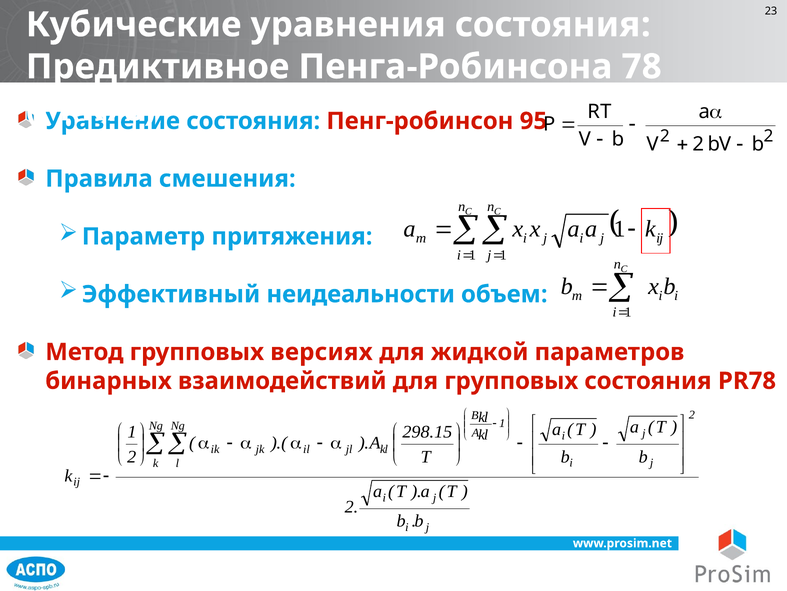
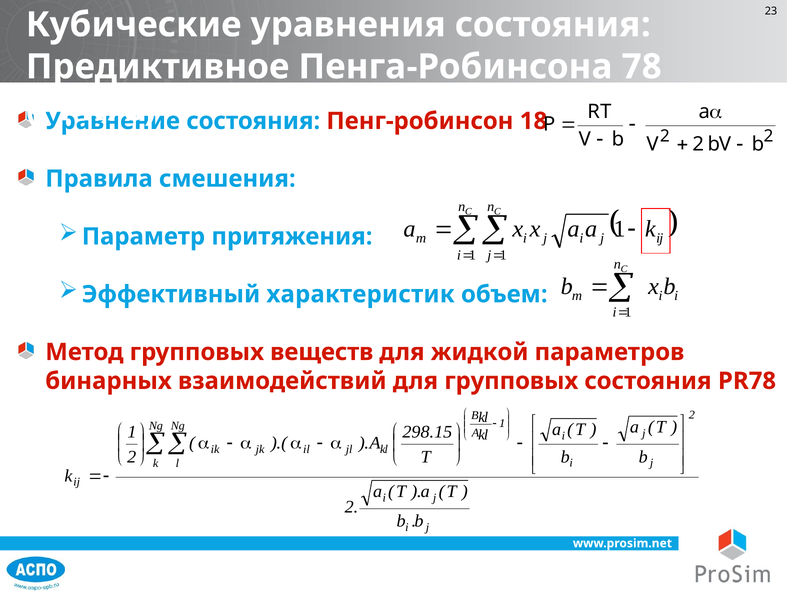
95: 95 -> 18
неидеальности: неидеальности -> характеристик
версиях: версиях -> вeществ
